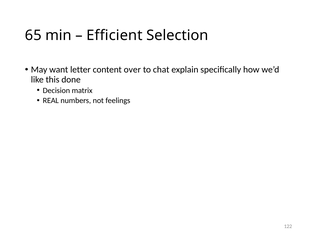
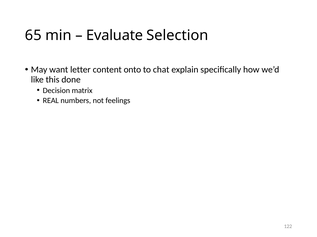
Efficient: Efficient -> Evaluate
over: over -> onto
